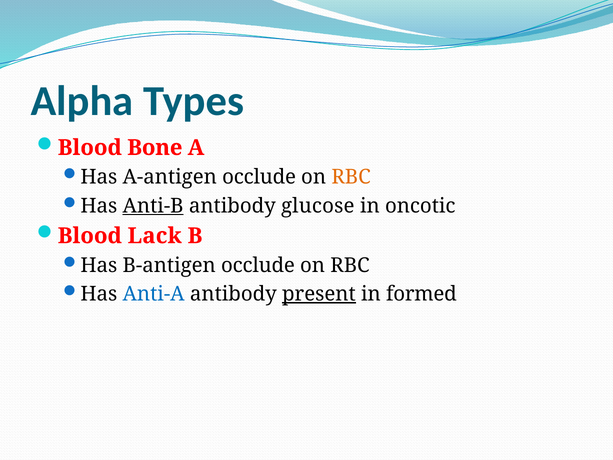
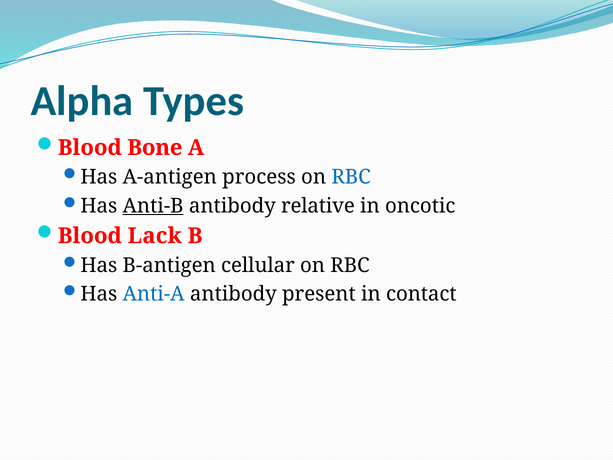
A-antigen occlude: occlude -> process
RBC at (351, 177) colour: orange -> blue
glucose: glucose -> relative
B-antigen occlude: occlude -> cellular
present underline: present -> none
formed: formed -> contact
